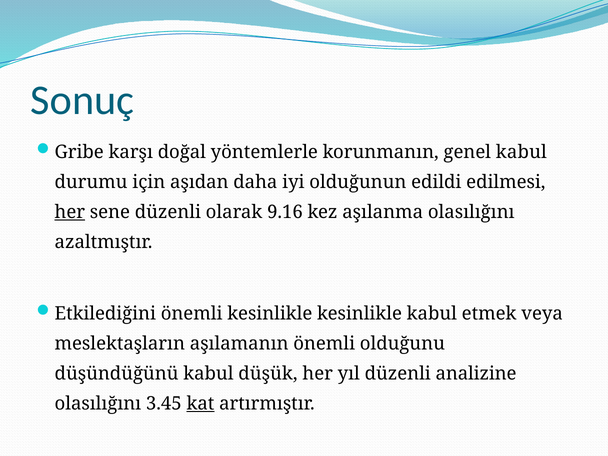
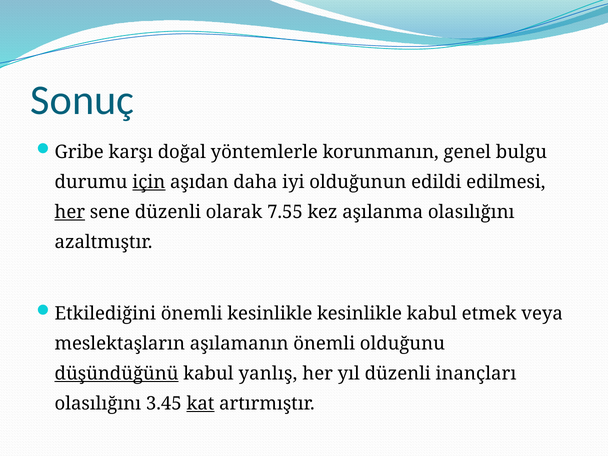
genel kabul: kabul -> bulgu
için underline: none -> present
9.16: 9.16 -> 7.55
düşündüğünü underline: none -> present
düşük: düşük -> yanlış
analizine: analizine -> inançları
